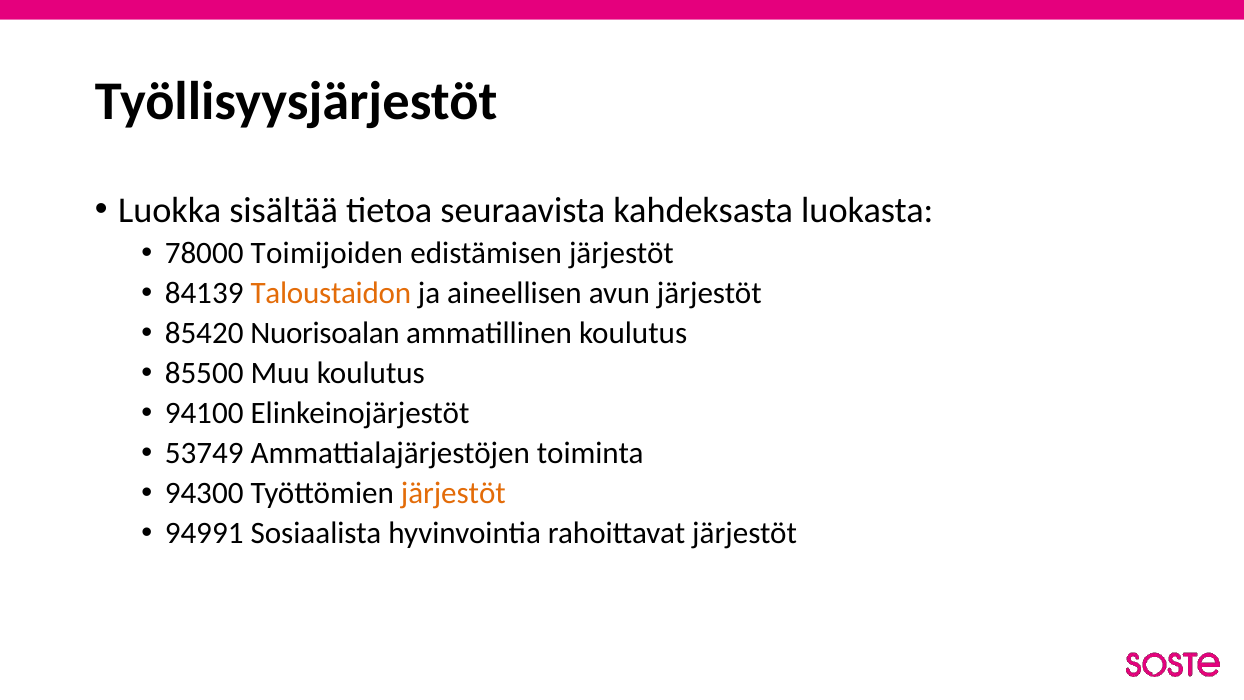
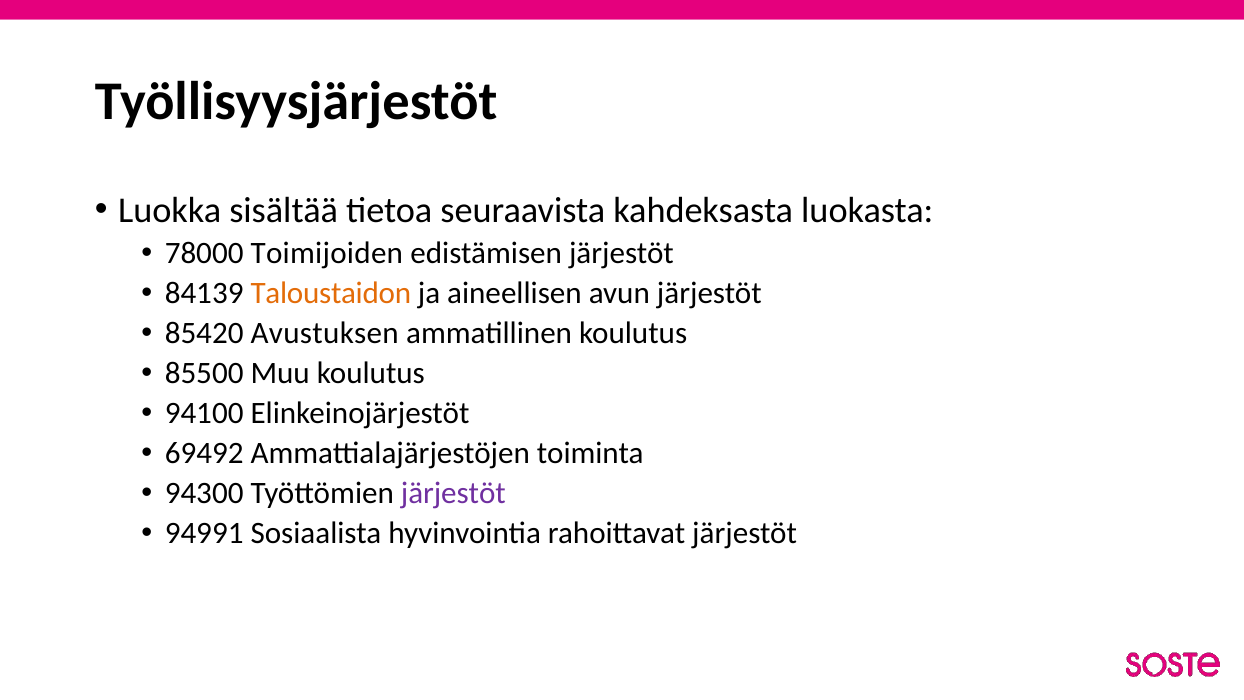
Nuorisoalan: Nuorisoalan -> Avustuksen
53749: 53749 -> 69492
järjestöt at (453, 493) colour: orange -> purple
